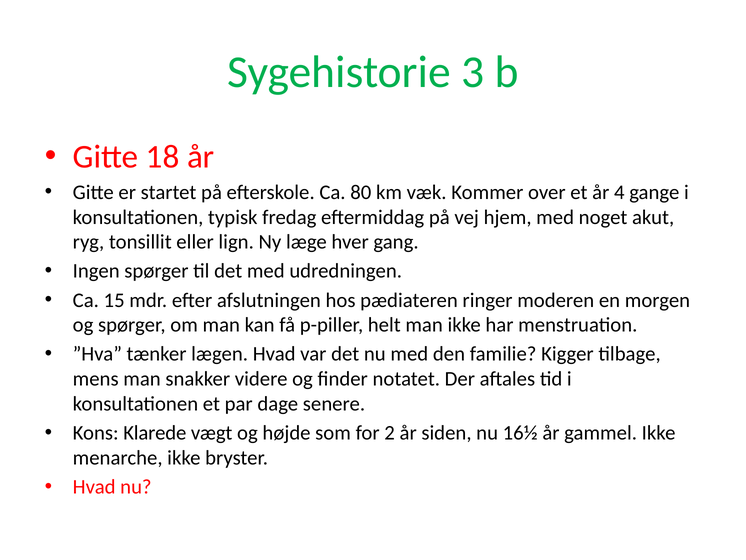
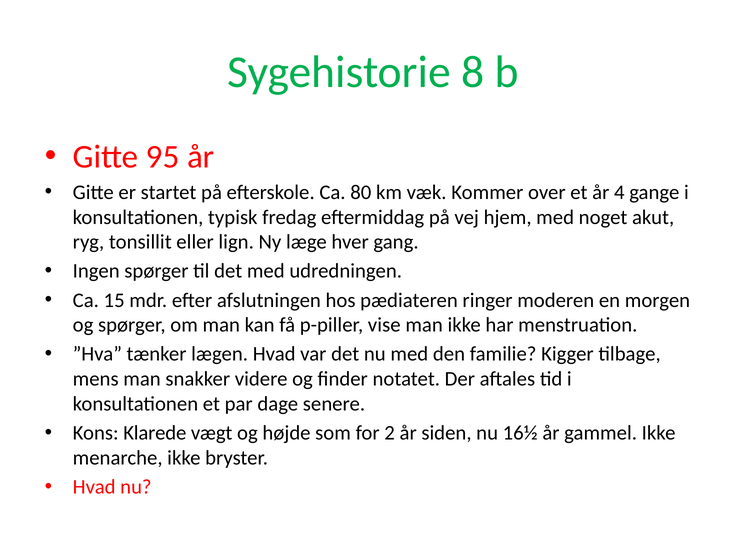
3: 3 -> 8
18: 18 -> 95
helt: helt -> vise
